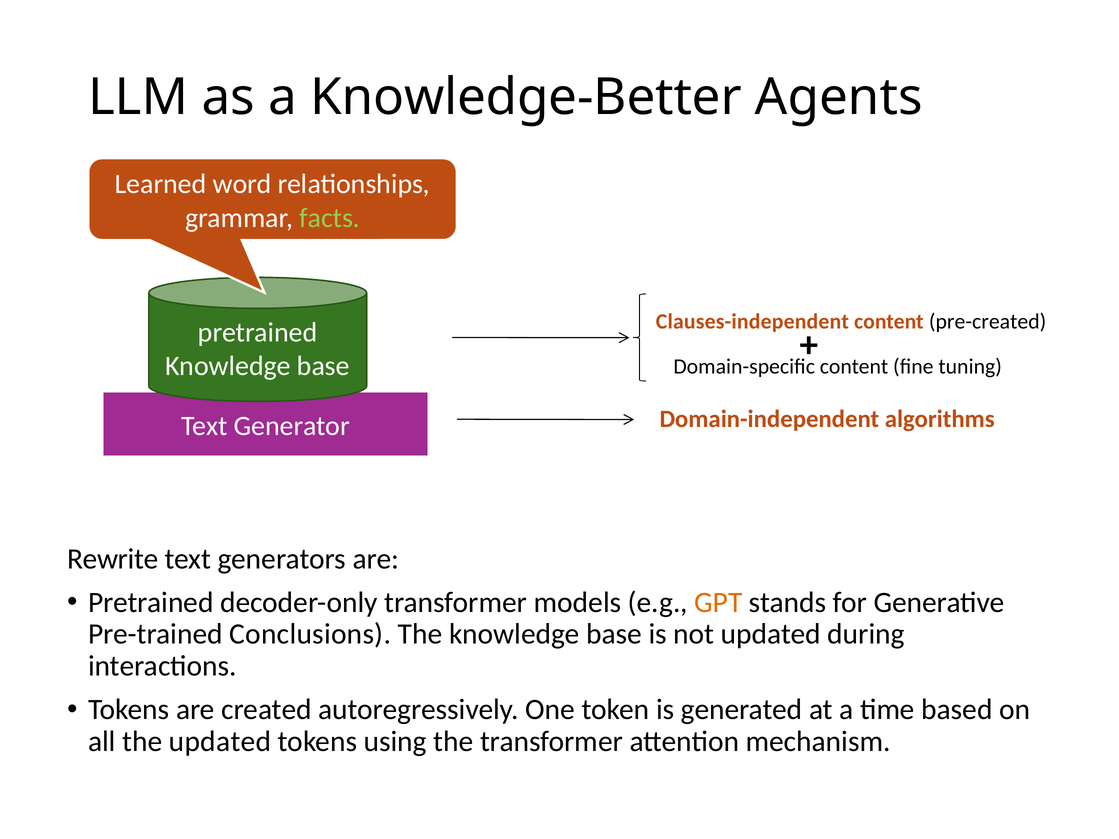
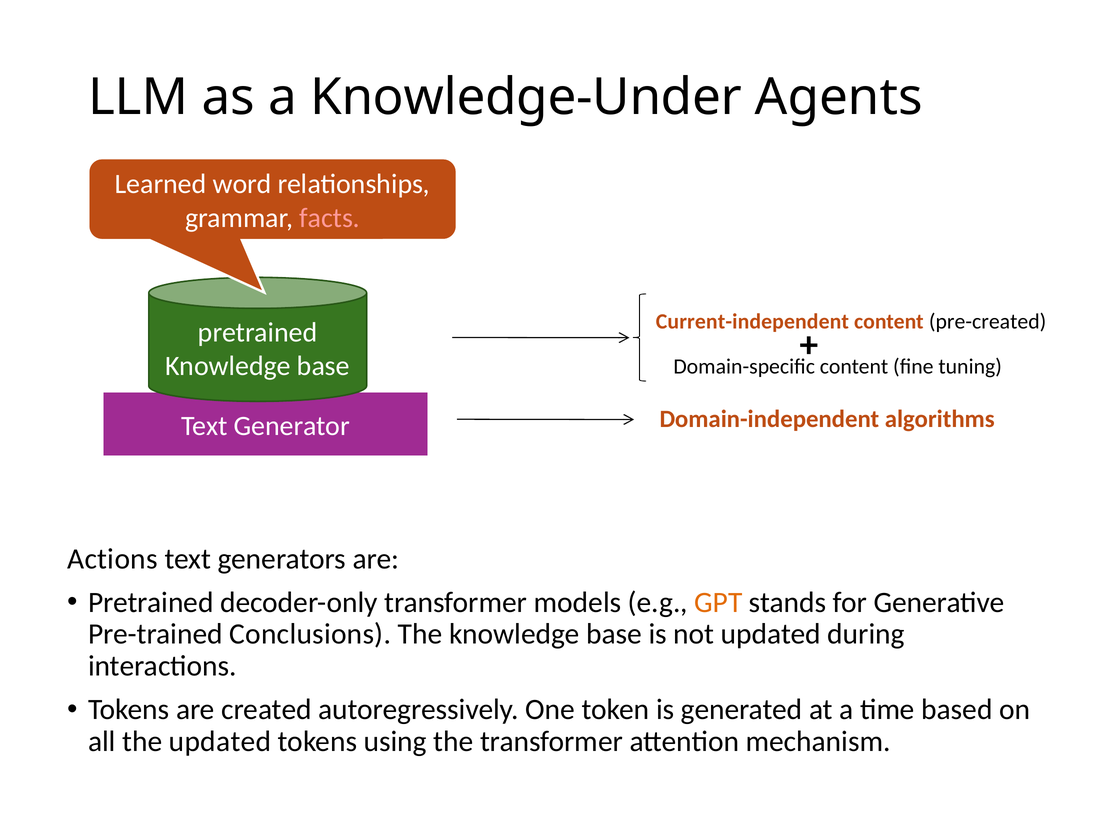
Knowledge-Better: Knowledge-Better -> Knowledge-Under
facts colour: light green -> pink
Clauses-independent: Clauses-independent -> Current-independent
Rewrite: Rewrite -> Actions
